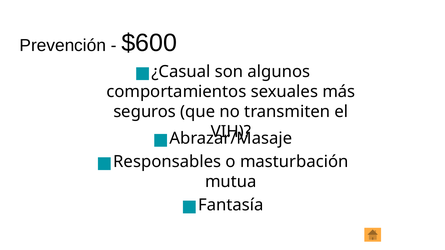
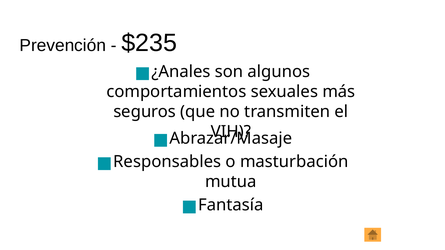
$600: $600 -> $235
¿Casual: ¿Casual -> ¿Anales
